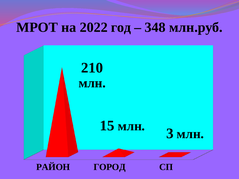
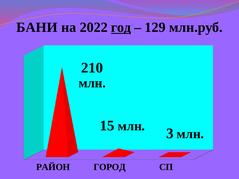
МРОТ: МРОТ -> БАНИ
год underline: none -> present
348: 348 -> 129
